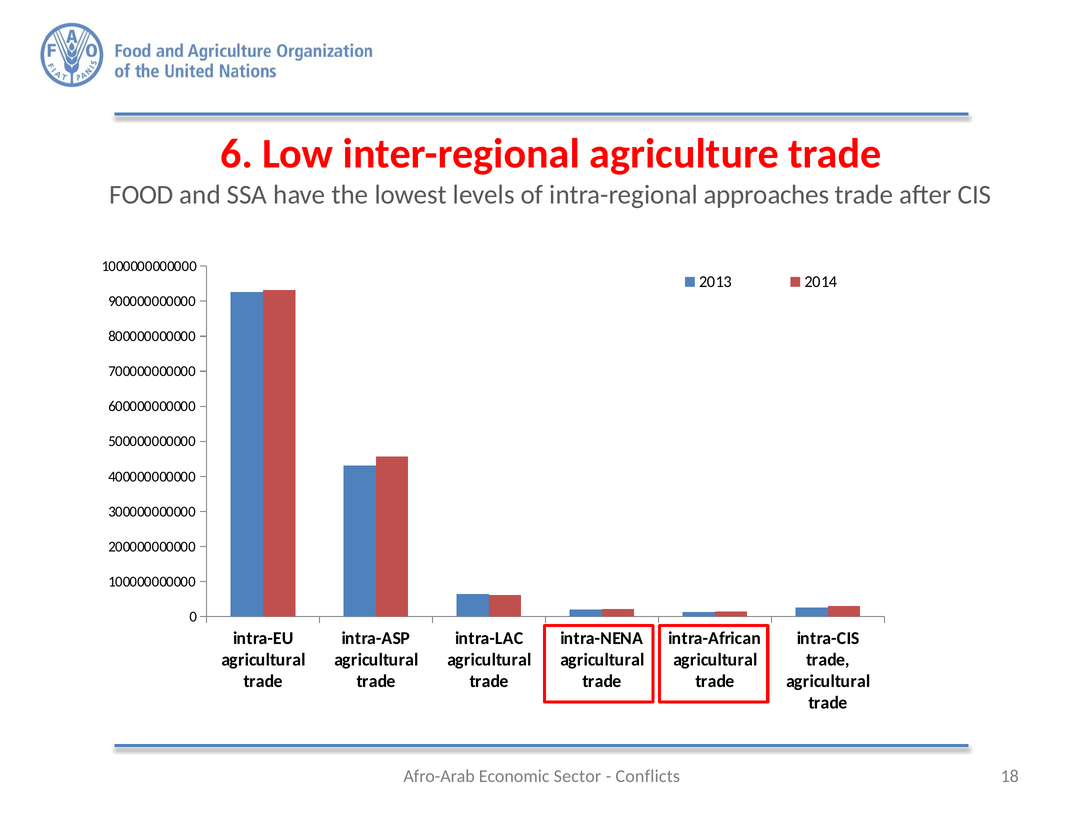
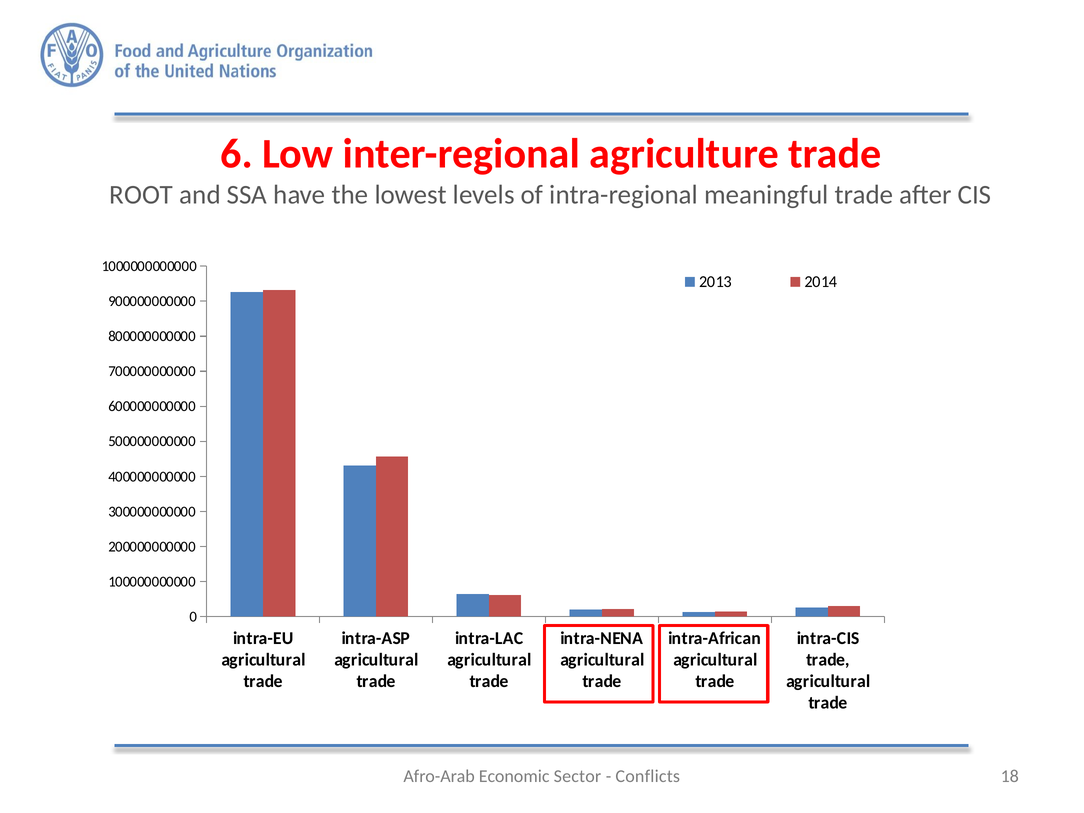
FOOD: FOOD -> ROOT
approaches: approaches -> meaningful
